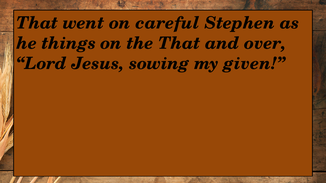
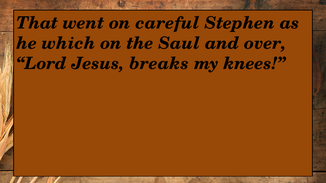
things: things -> which
the That: That -> Saul
sowing: sowing -> breaks
given: given -> knees
